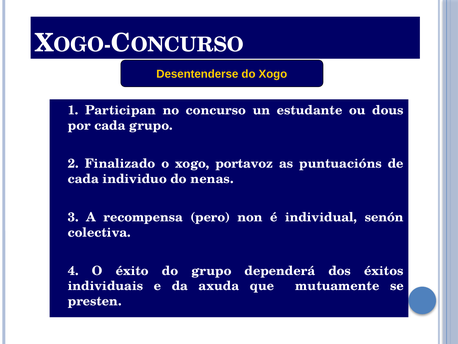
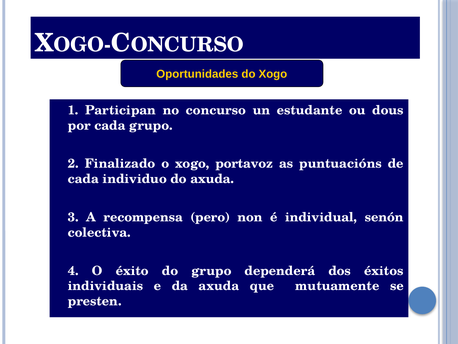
Desentenderse: Desentenderse -> Oportunidades
do nenas: nenas -> axuda
